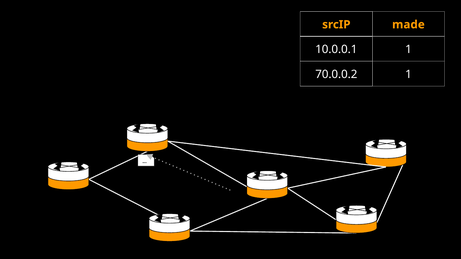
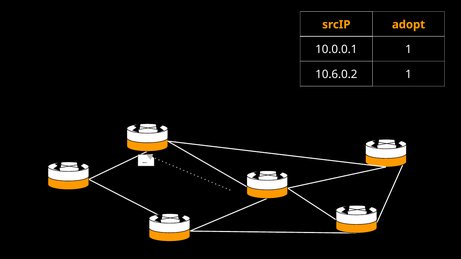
made: made -> adopt
70.0.0.2: 70.0.0.2 -> 10.6.0.2
